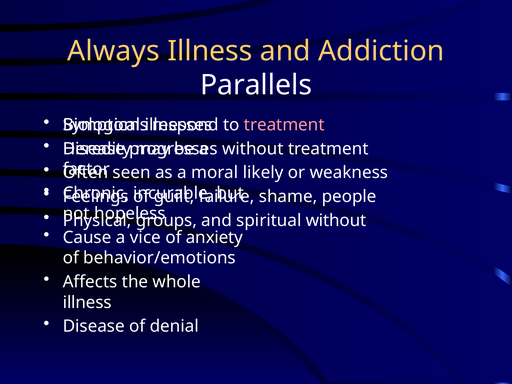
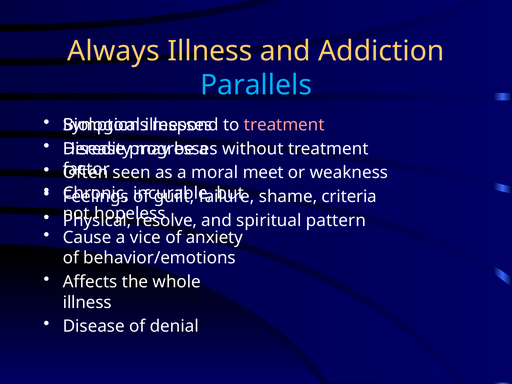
Parallels colour: white -> light blue
likely: likely -> meet
people: people -> criteria
groups: groups -> resolve
spiritual without: without -> pattern
